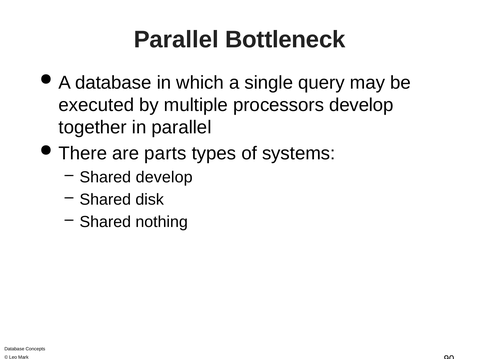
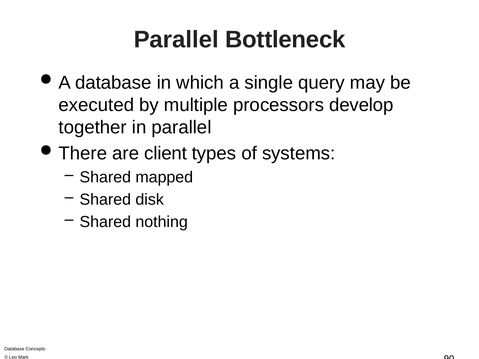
parts: parts -> client
Shared develop: develop -> mapped
